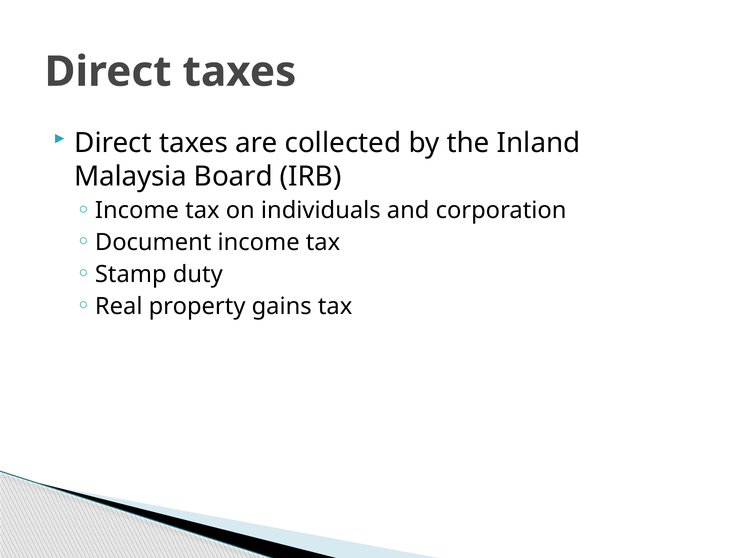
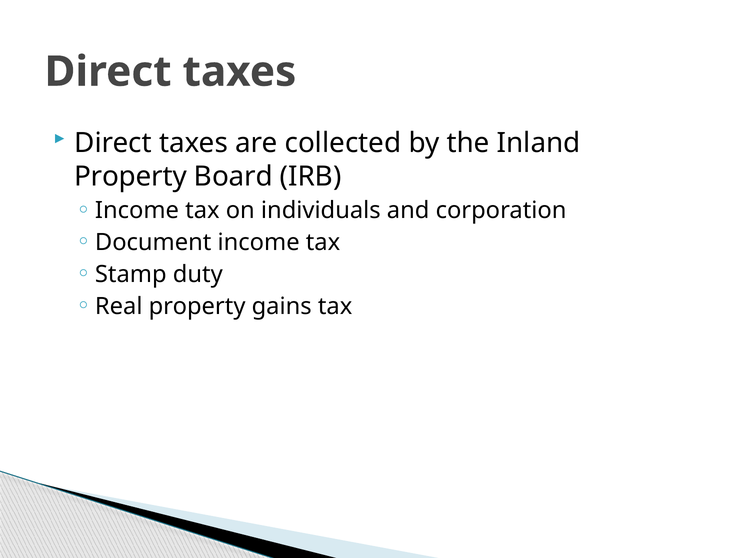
Malaysia at (131, 176): Malaysia -> Property
